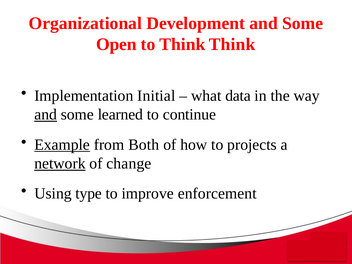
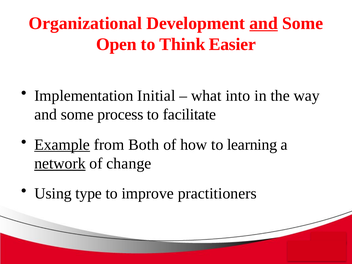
and at (264, 23) underline: none -> present
Think Think: Think -> Easier
data: data -> into
and at (46, 115) underline: present -> none
learned: learned -> process
continue: continue -> facilitate
projects: projects -> learning
enforcement: enforcement -> practitioners
